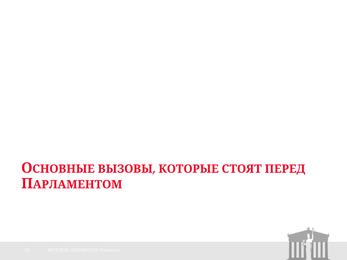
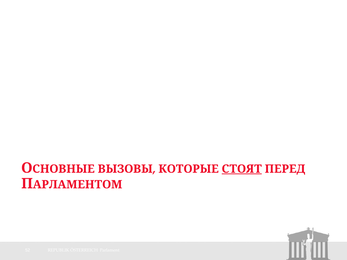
СТОЯТ underline: none -> present
